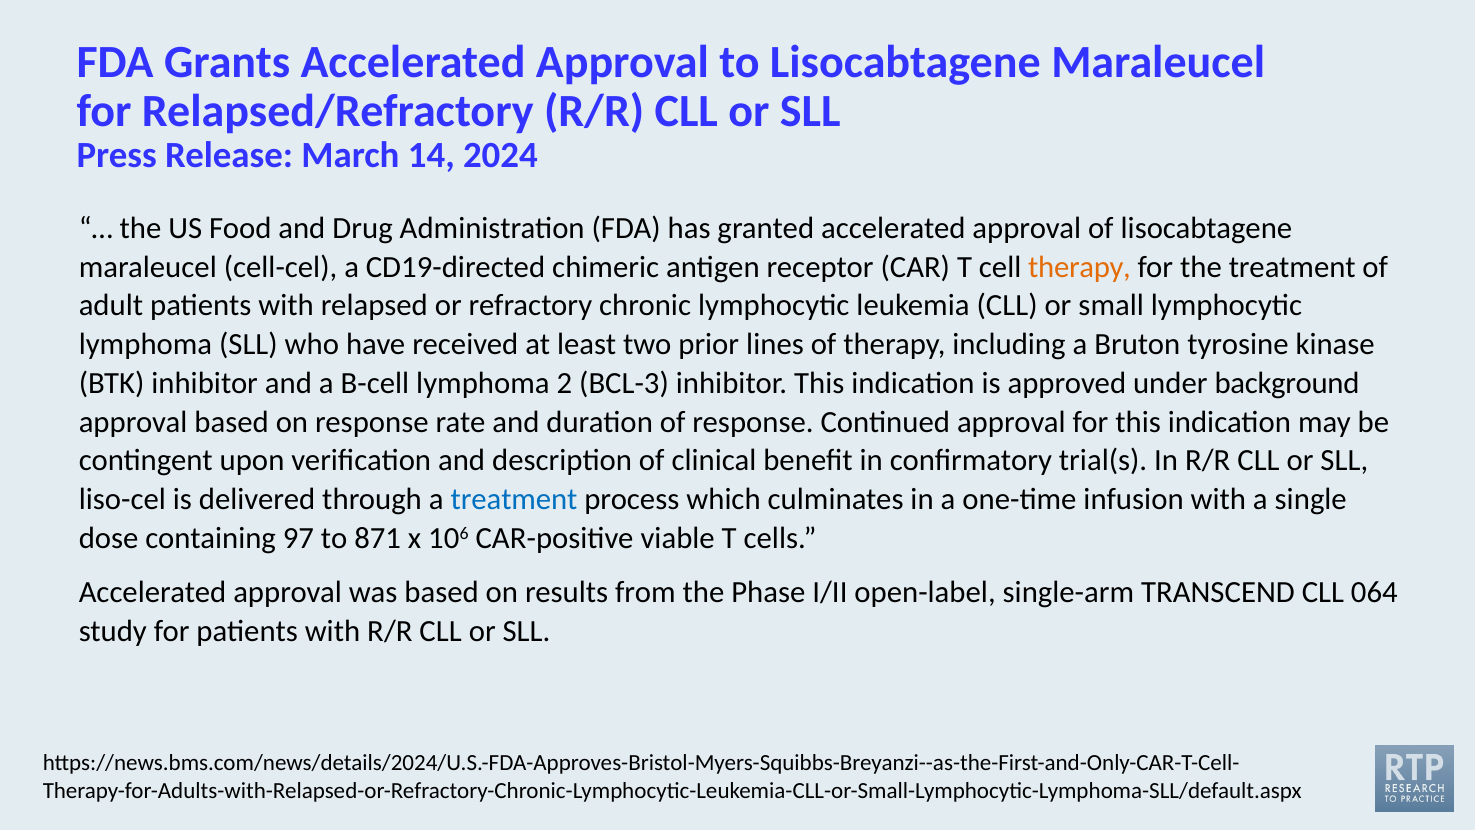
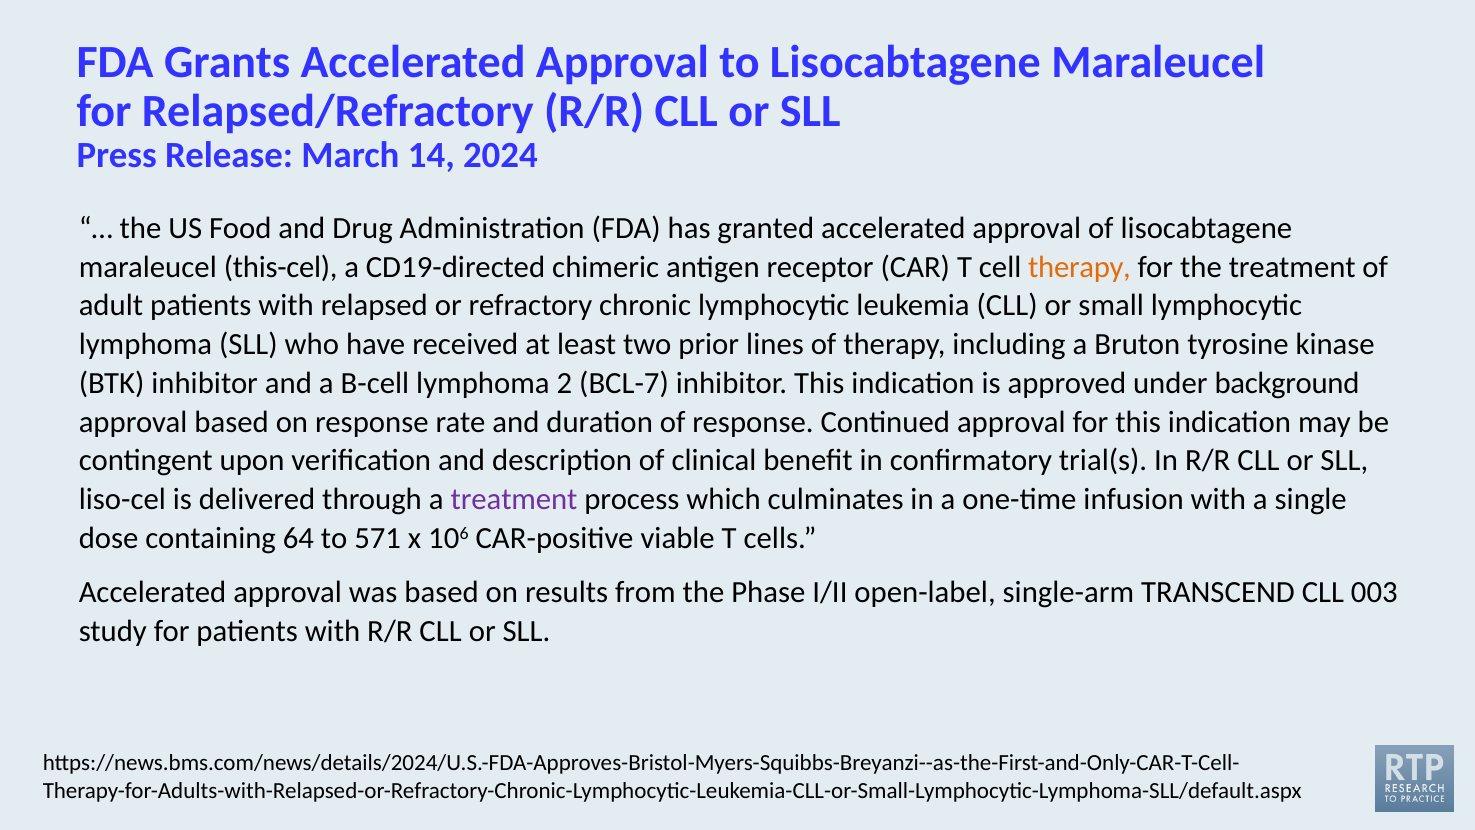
cell-cel: cell-cel -> this-cel
BCL-3: BCL-3 -> BCL-7
treatment at (514, 499) colour: blue -> purple
97: 97 -> 64
871: 871 -> 571
064: 064 -> 003
